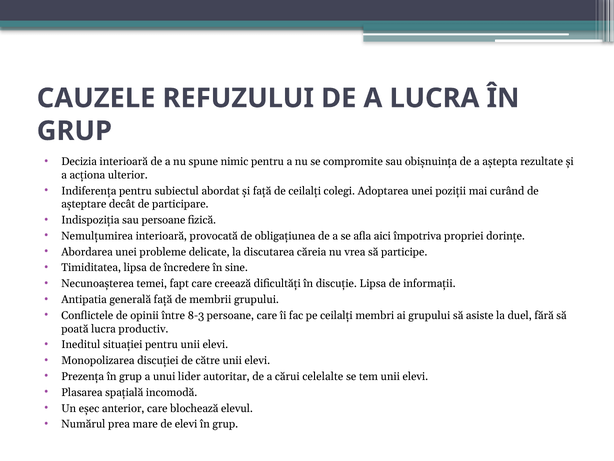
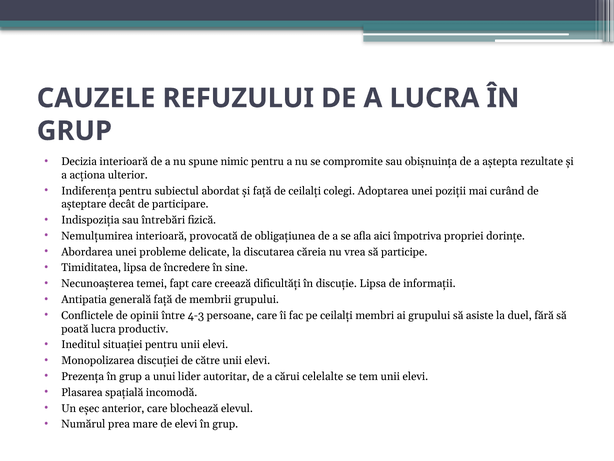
sau persoane: persoane -> întrebări
8-3: 8-3 -> 4-3
